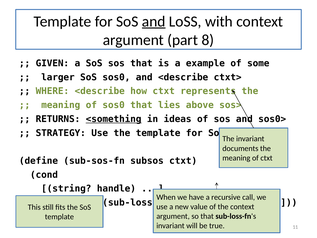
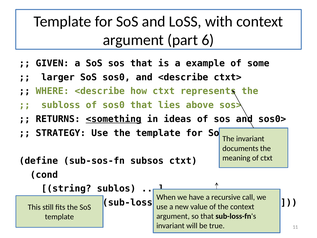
and at (154, 21) underline: present -> none
8: 8 -> 6
meaning at (61, 105): meaning -> subloss
handle: handle -> sublos
